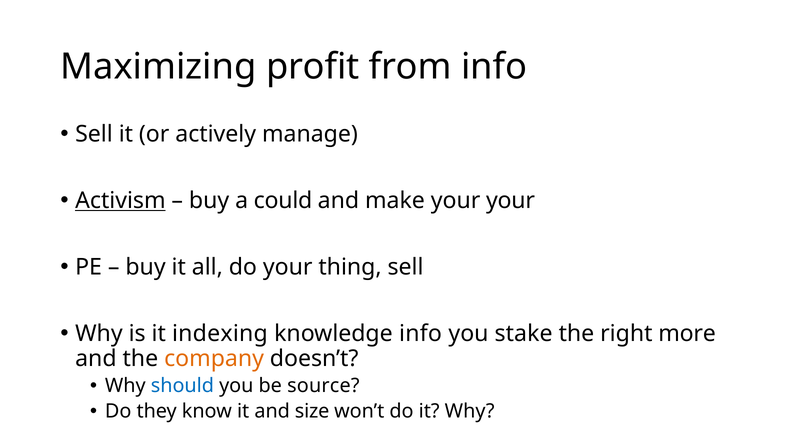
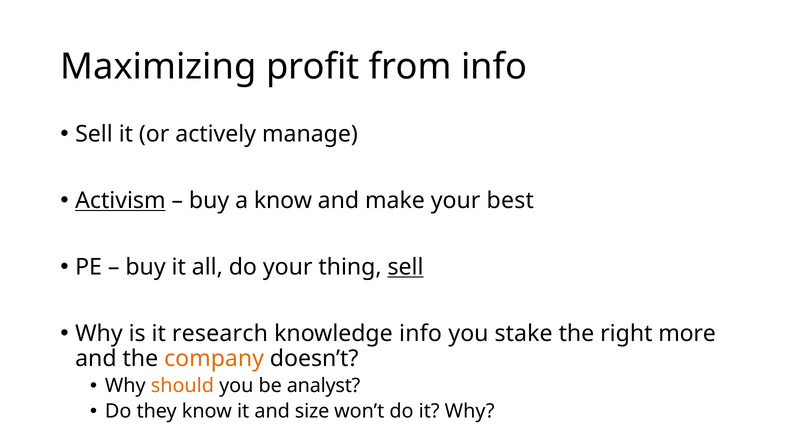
a could: could -> know
your your: your -> best
sell at (406, 267) underline: none -> present
indexing: indexing -> research
should colour: blue -> orange
source: source -> analyst
